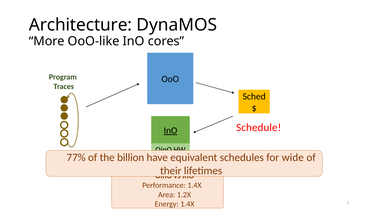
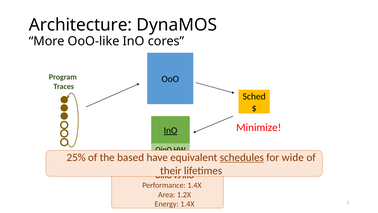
Schedule: Schedule -> Minimize
77%: 77% -> 25%
billion: billion -> based
schedules underline: none -> present
